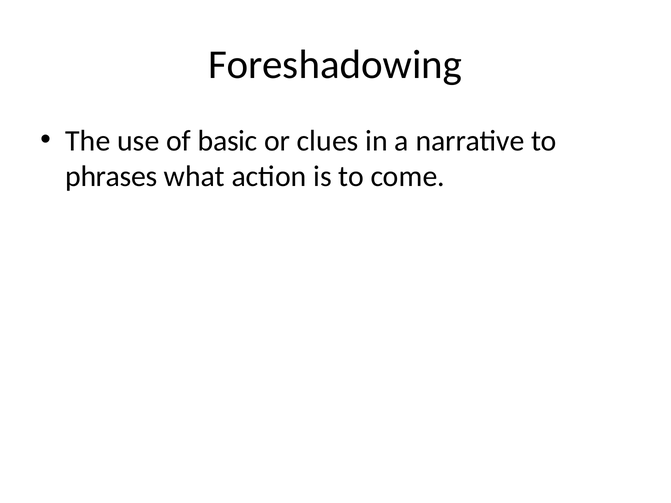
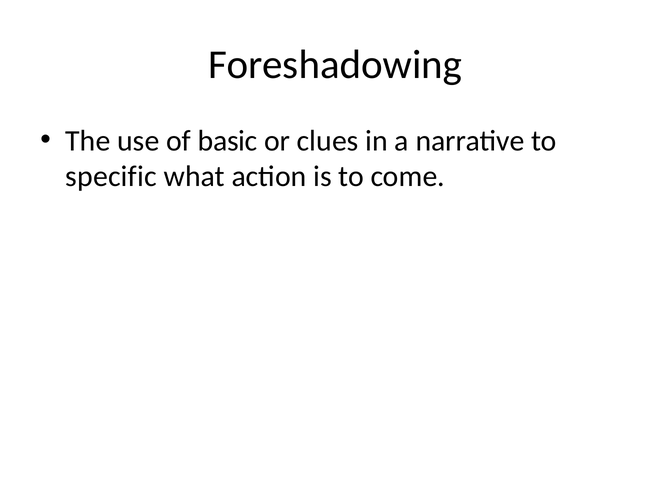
phrases: phrases -> specific
